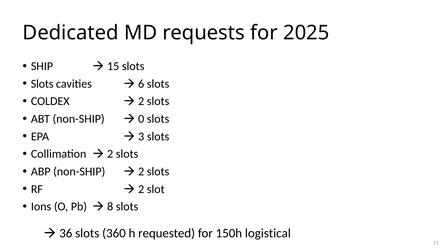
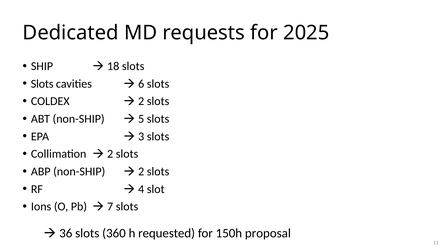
15: 15 -> 18
0: 0 -> 5
2 at (141, 189): 2 -> 4
8: 8 -> 7
logistical: logistical -> proposal
